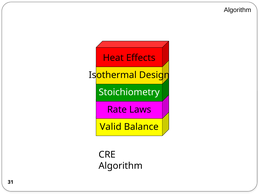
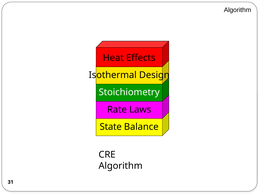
Valid: Valid -> State
